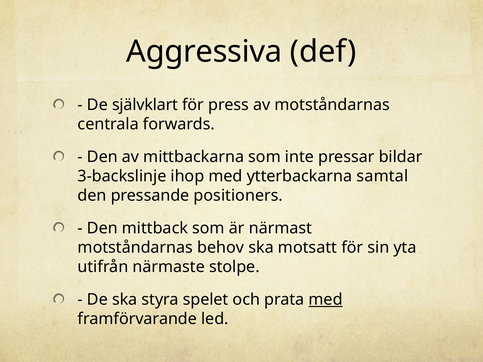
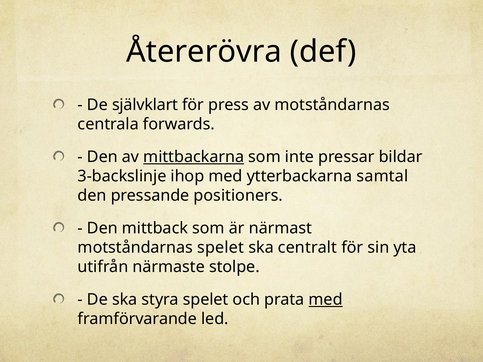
Aggressiva: Aggressiva -> Återerövra
mittbackarna underline: none -> present
motståndarnas behov: behov -> spelet
motsatt: motsatt -> centralt
